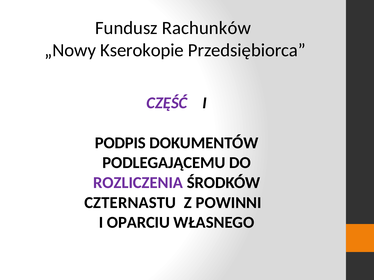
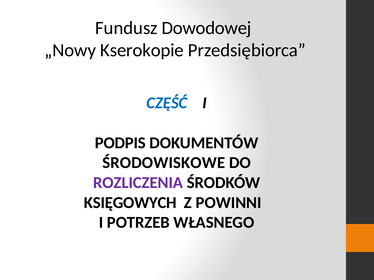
Rachunków: Rachunków -> Dowodowej
CZĘŚĆ colour: purple -> blue
PODLEGAJĄCEMU: PODLEGAJĄCEMU -> ŚRODOWISKOWE
CZTERNASTU: CZTERNASTU -> KSIĘGOWYCH
OPARCIU: OPARCIU -> POTRZEB
